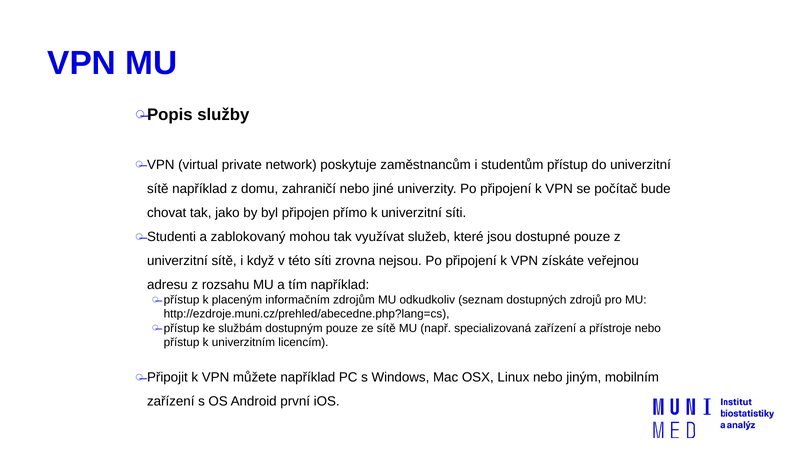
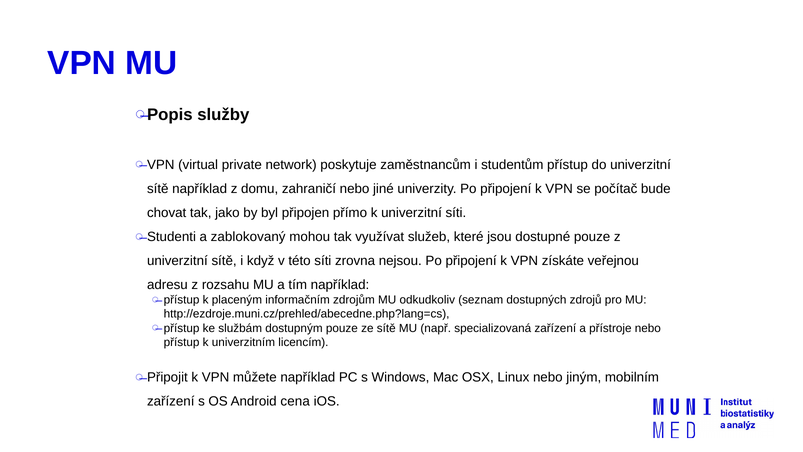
první: první -> cena
